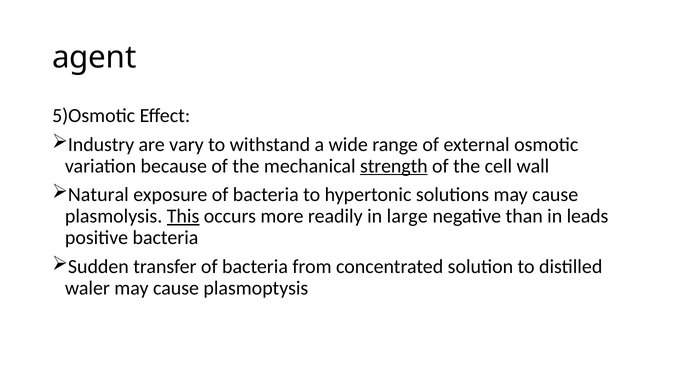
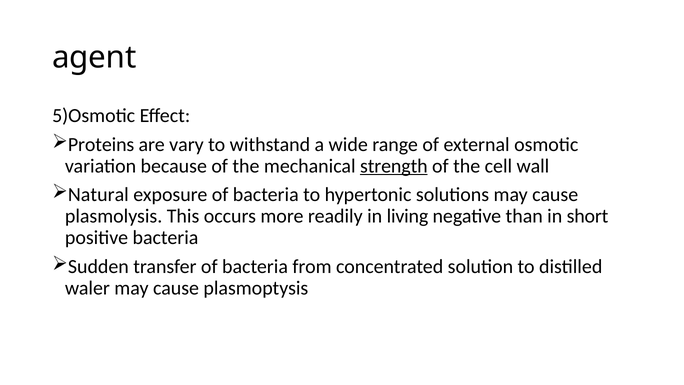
Industry: Industry -> Proteins
This underline: present -> none
large: large -> living
leads: leads -> short
